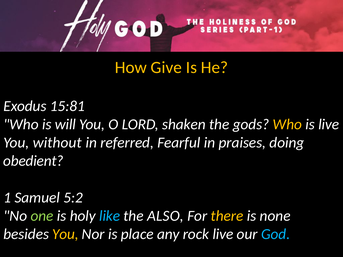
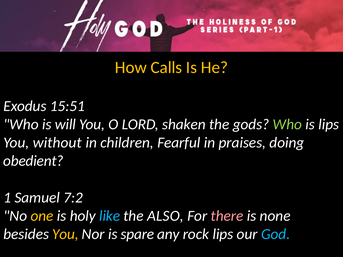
Give: Give -> Calls
15:81: 15:81 -> 15:51
Who at (287, 125) colour: yellow -> light green
is live: live -> lips
referred: referred -> children
5:2: 5:2 -> 7:2
one colour: light green -> yellow
there colour: yellow -> pink
place: place -> spare
rock live: live -> lips
